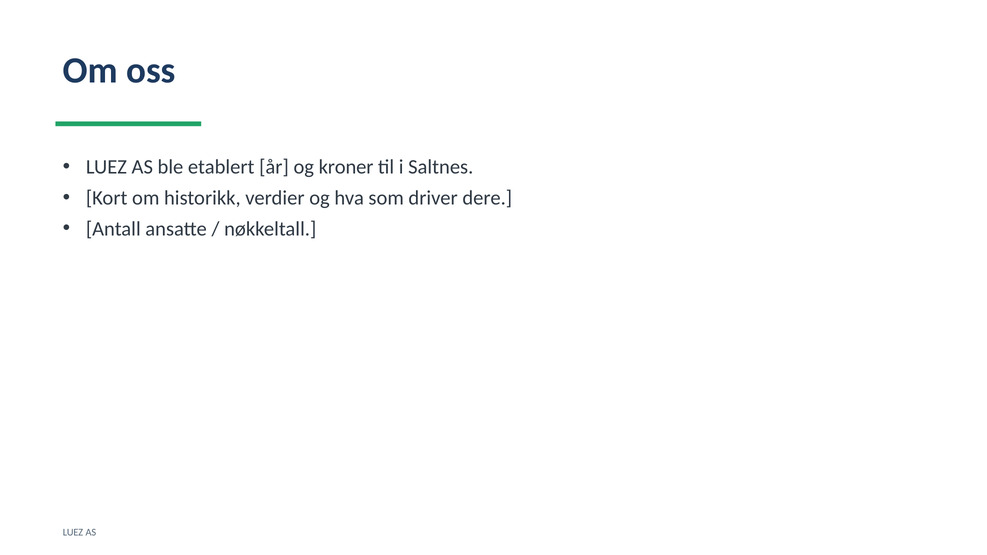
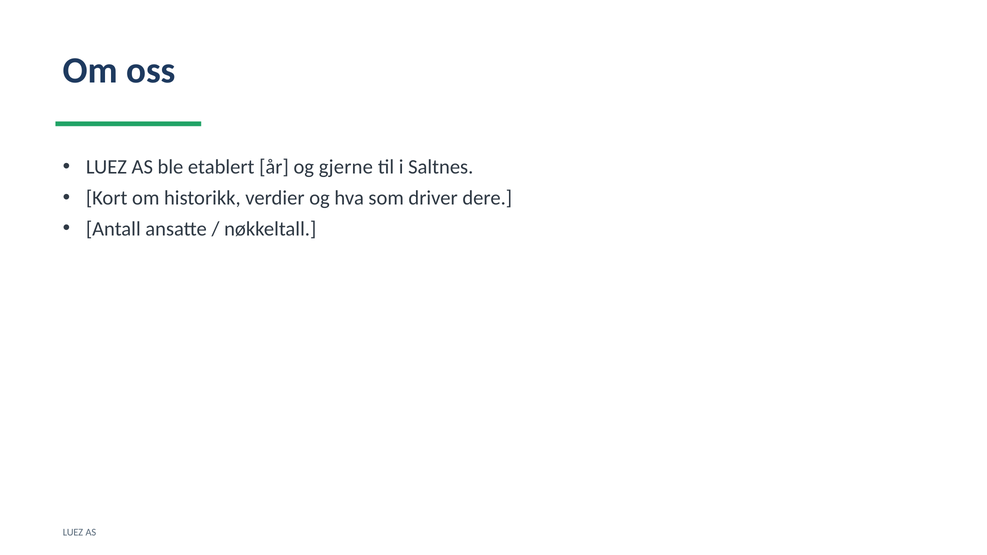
kroner: kroner -> gjerne
